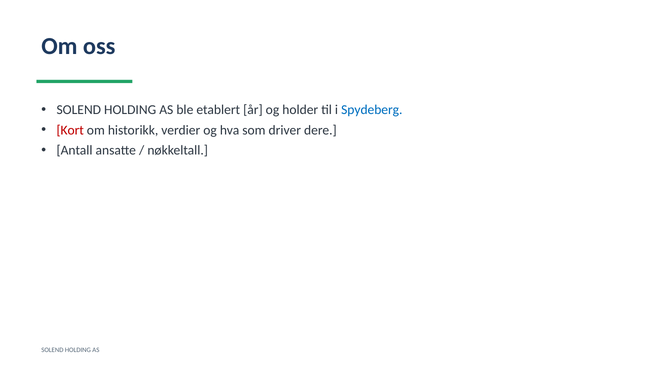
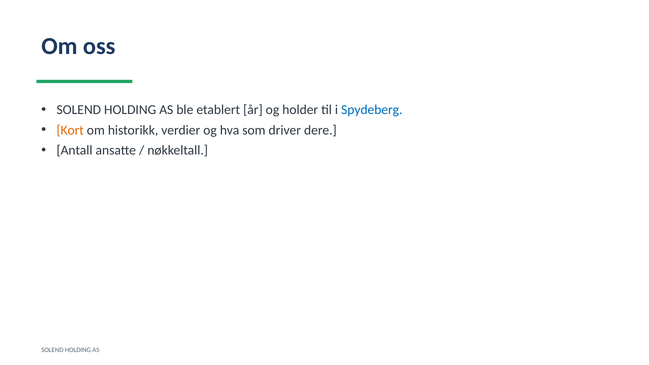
Kort colour: red -> orange
